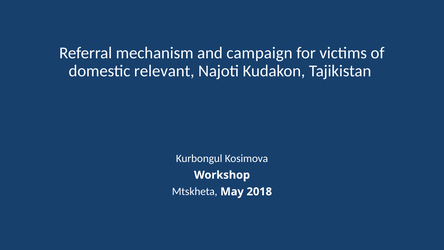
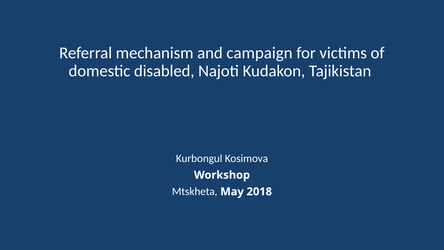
relevant: relevant -> disabled
